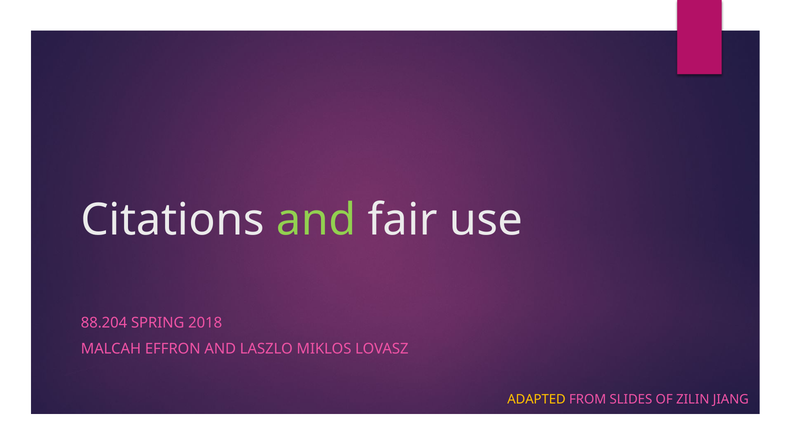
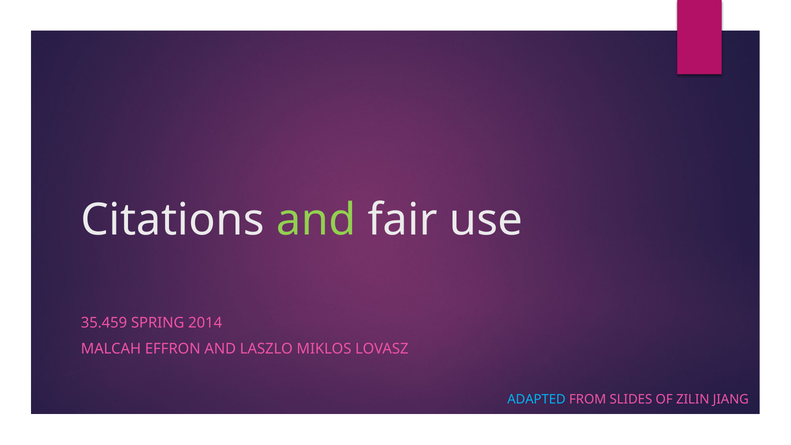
88.204: 88.204 -> 35.459
2018: 2018 -> 2014
ADAPTED colour: yellow -> light blue
